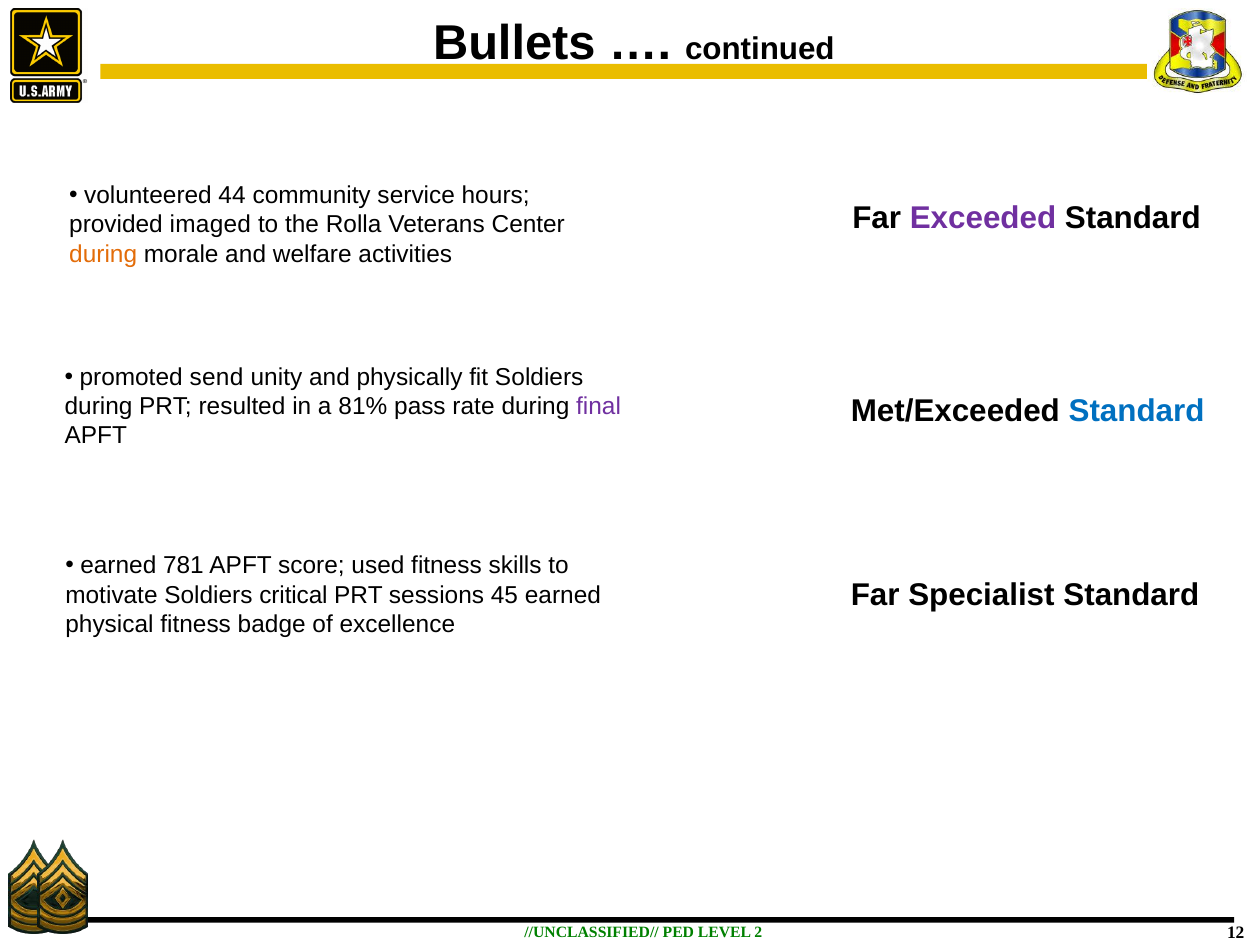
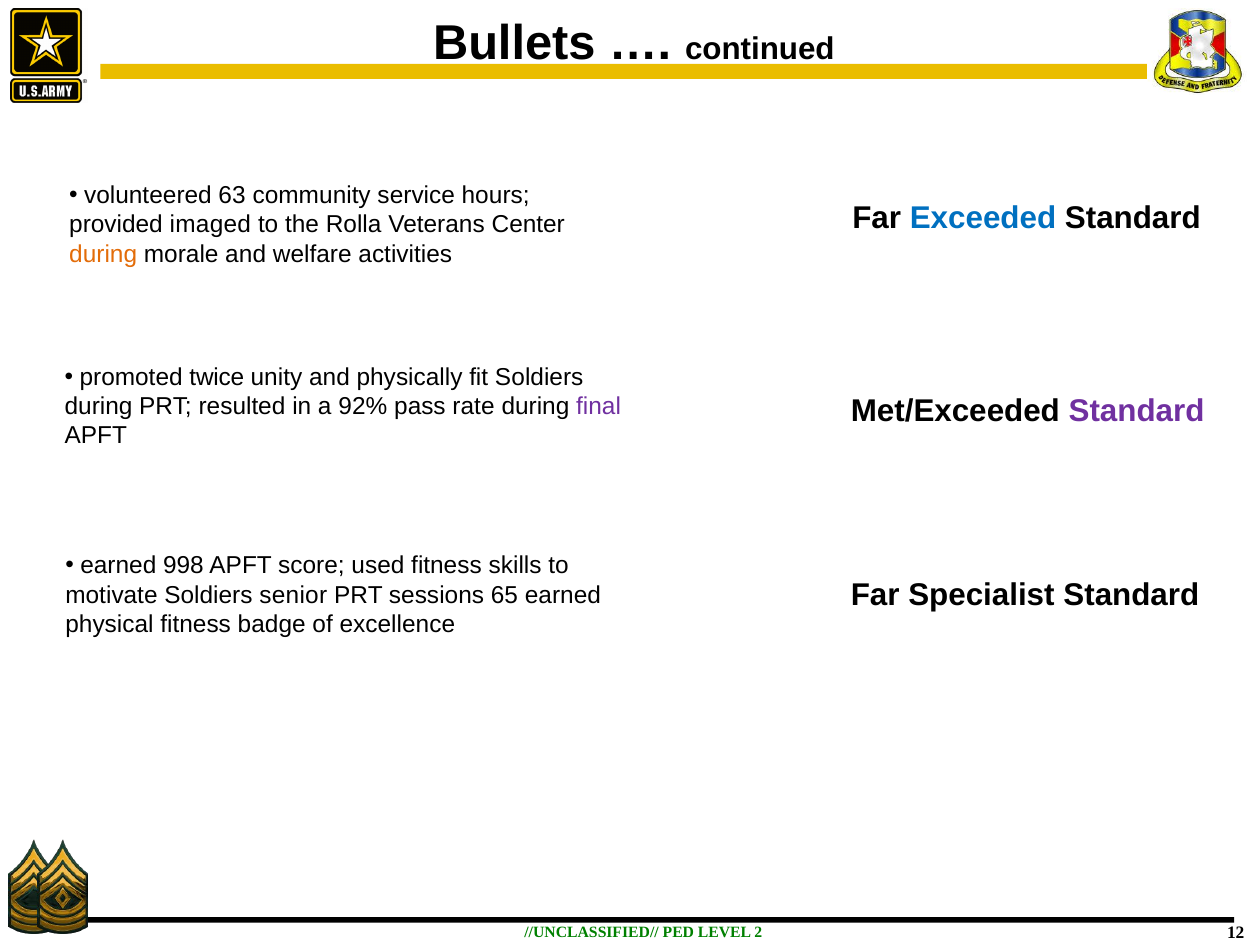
44: 44 -> 63
Exceeded colour: purple -> blue
send: send -> twice
81%: 81% -> 92%
Standard at (1137, 411) colour: blue -> purple
781: 781 -> 998
critical: critical -> senior
45: 45 -> 65
